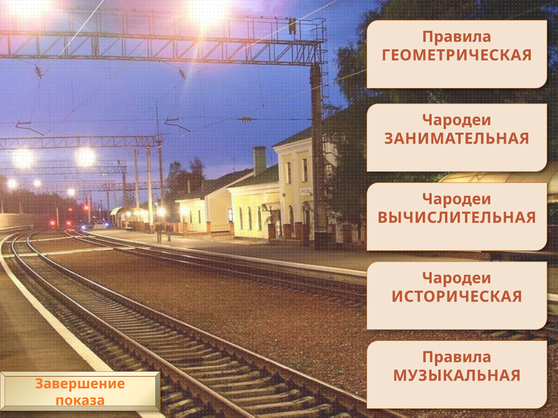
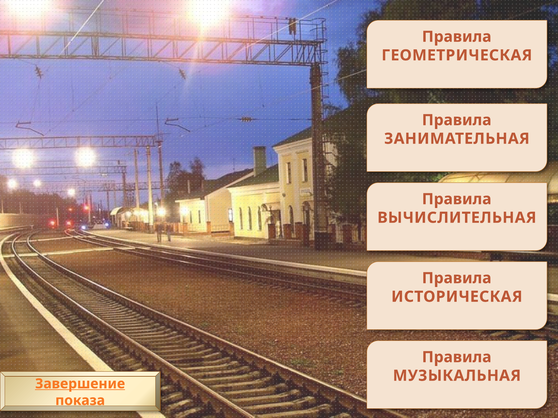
Чародеи at (457, 120): Чародеи -> Правила
Чародеи at (457, 199): Чародеи -> Правила
Чародеи at (457, 278): Чародеи -> Правила
Завершение underline: none -> present
